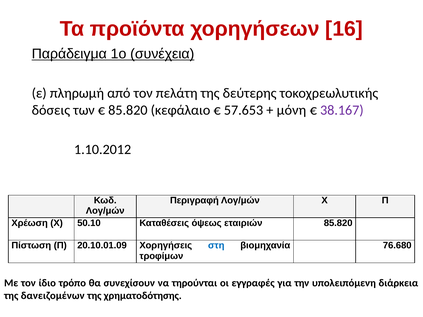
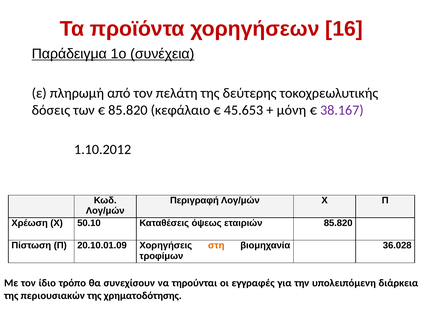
57.653: 57.653 -> 45.653
στη colour: blue -> orange
76.680: 76.680 -> 36.028
δανειζομένων: δανειζομένων -> περιουσιακών
